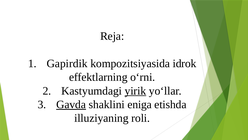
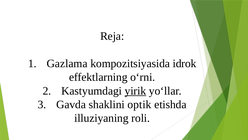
Gapirdik: Gapirdik -> Gazlama
Gavda underline: present -> none
eniga: eniga -> optik
